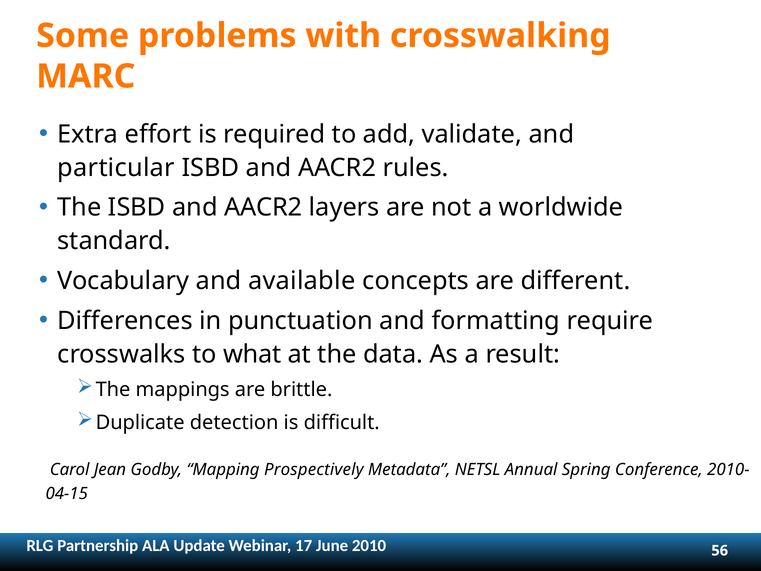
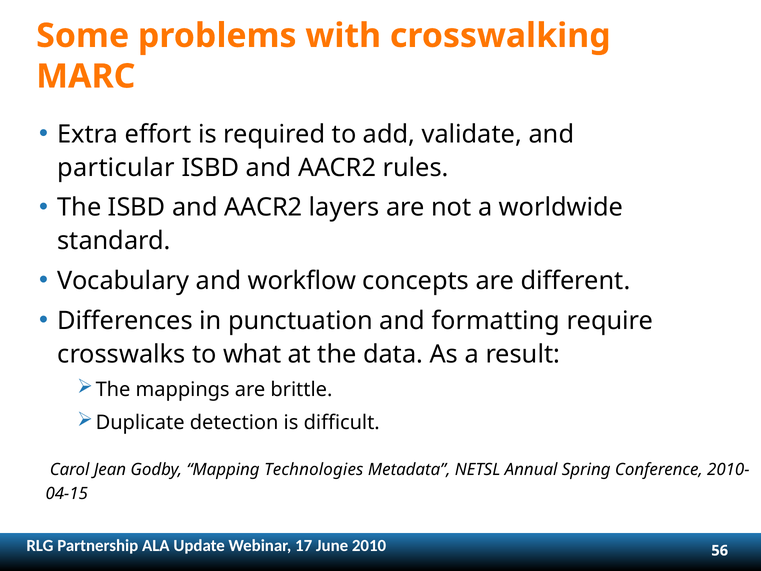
available: available -> workflow
Prospectively: Prospectively -> Technologies
